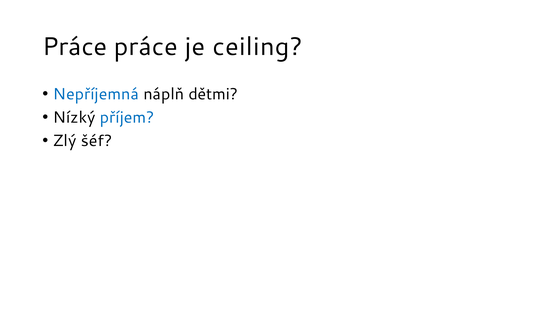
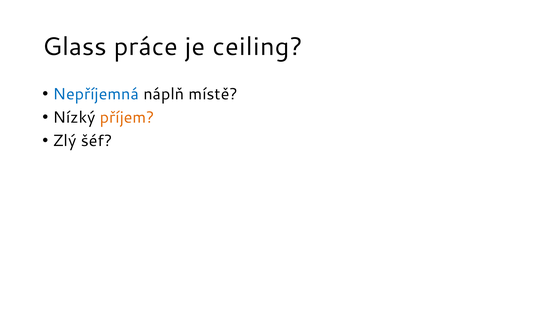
Práce at (75, 47): Práce -> Glass
dětmi: dětmi -> místě
příjem colour: blue -> orange
